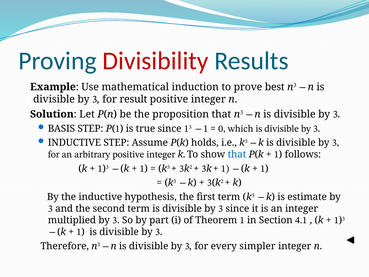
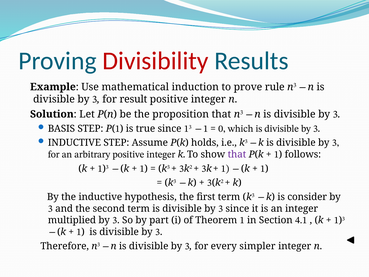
best: best -> rule
that at (237, 154) colour: blue -> purple
estimate: estimate -> consider
